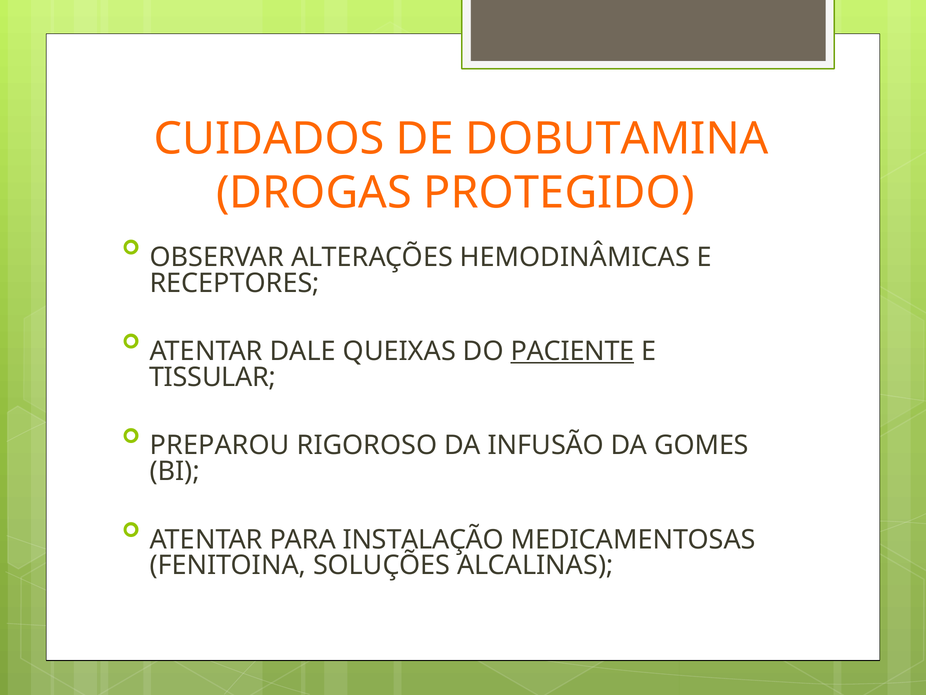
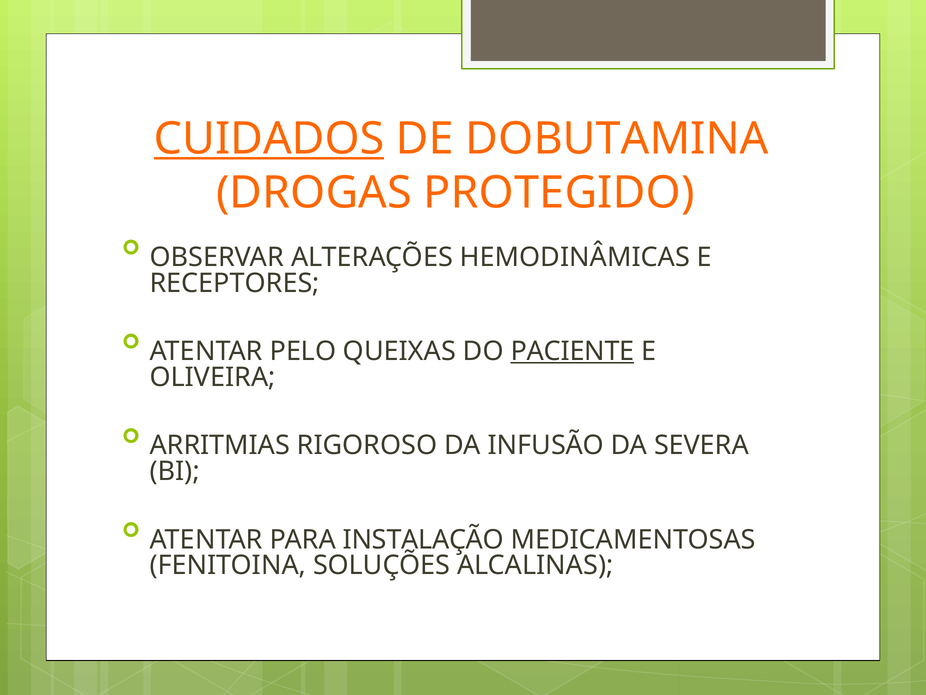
CUIDADOS underline: none -> present
DALE: DALE -> PELO
TISSULAR: TISSULAR -> OLIVEIRA
PREPAROU: PREPAROU -> ARRITMIAS
GOMES: GOMES -> SEVERA
